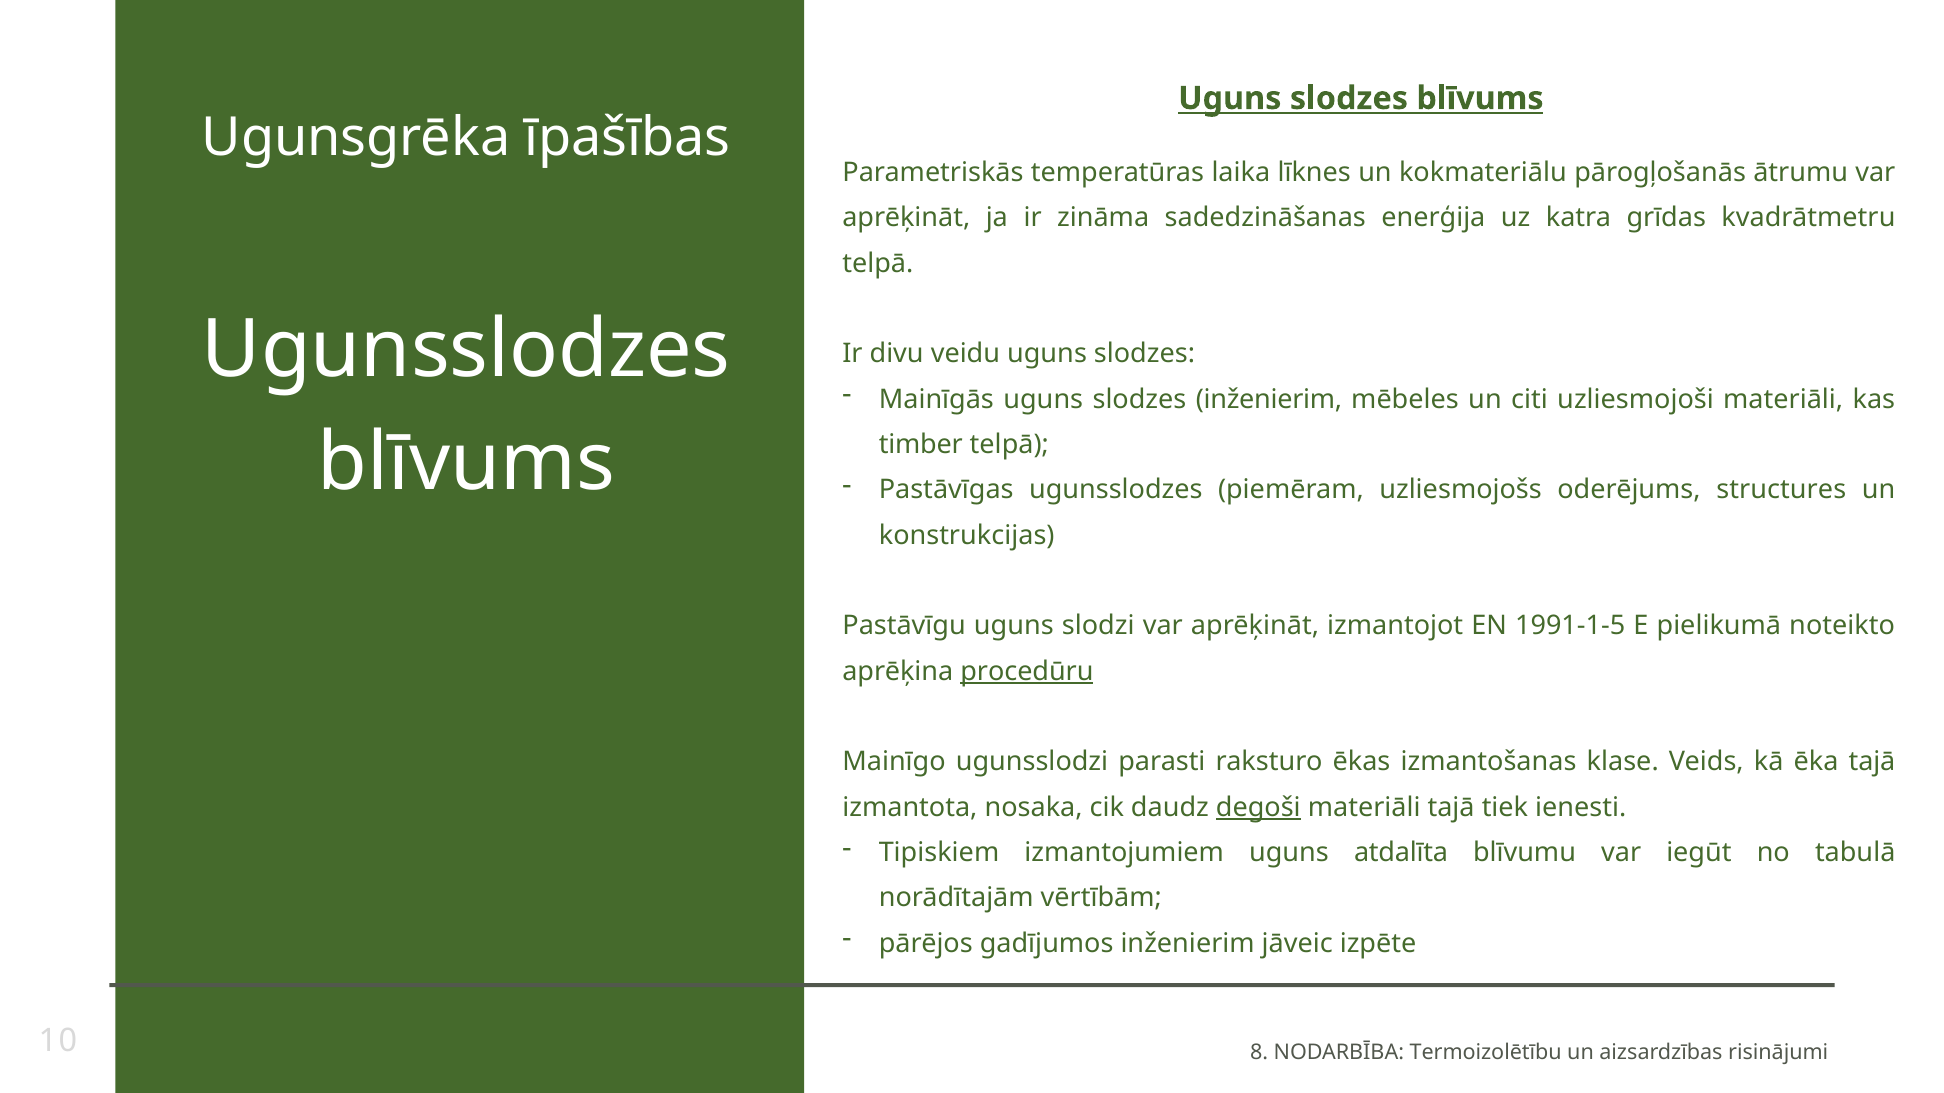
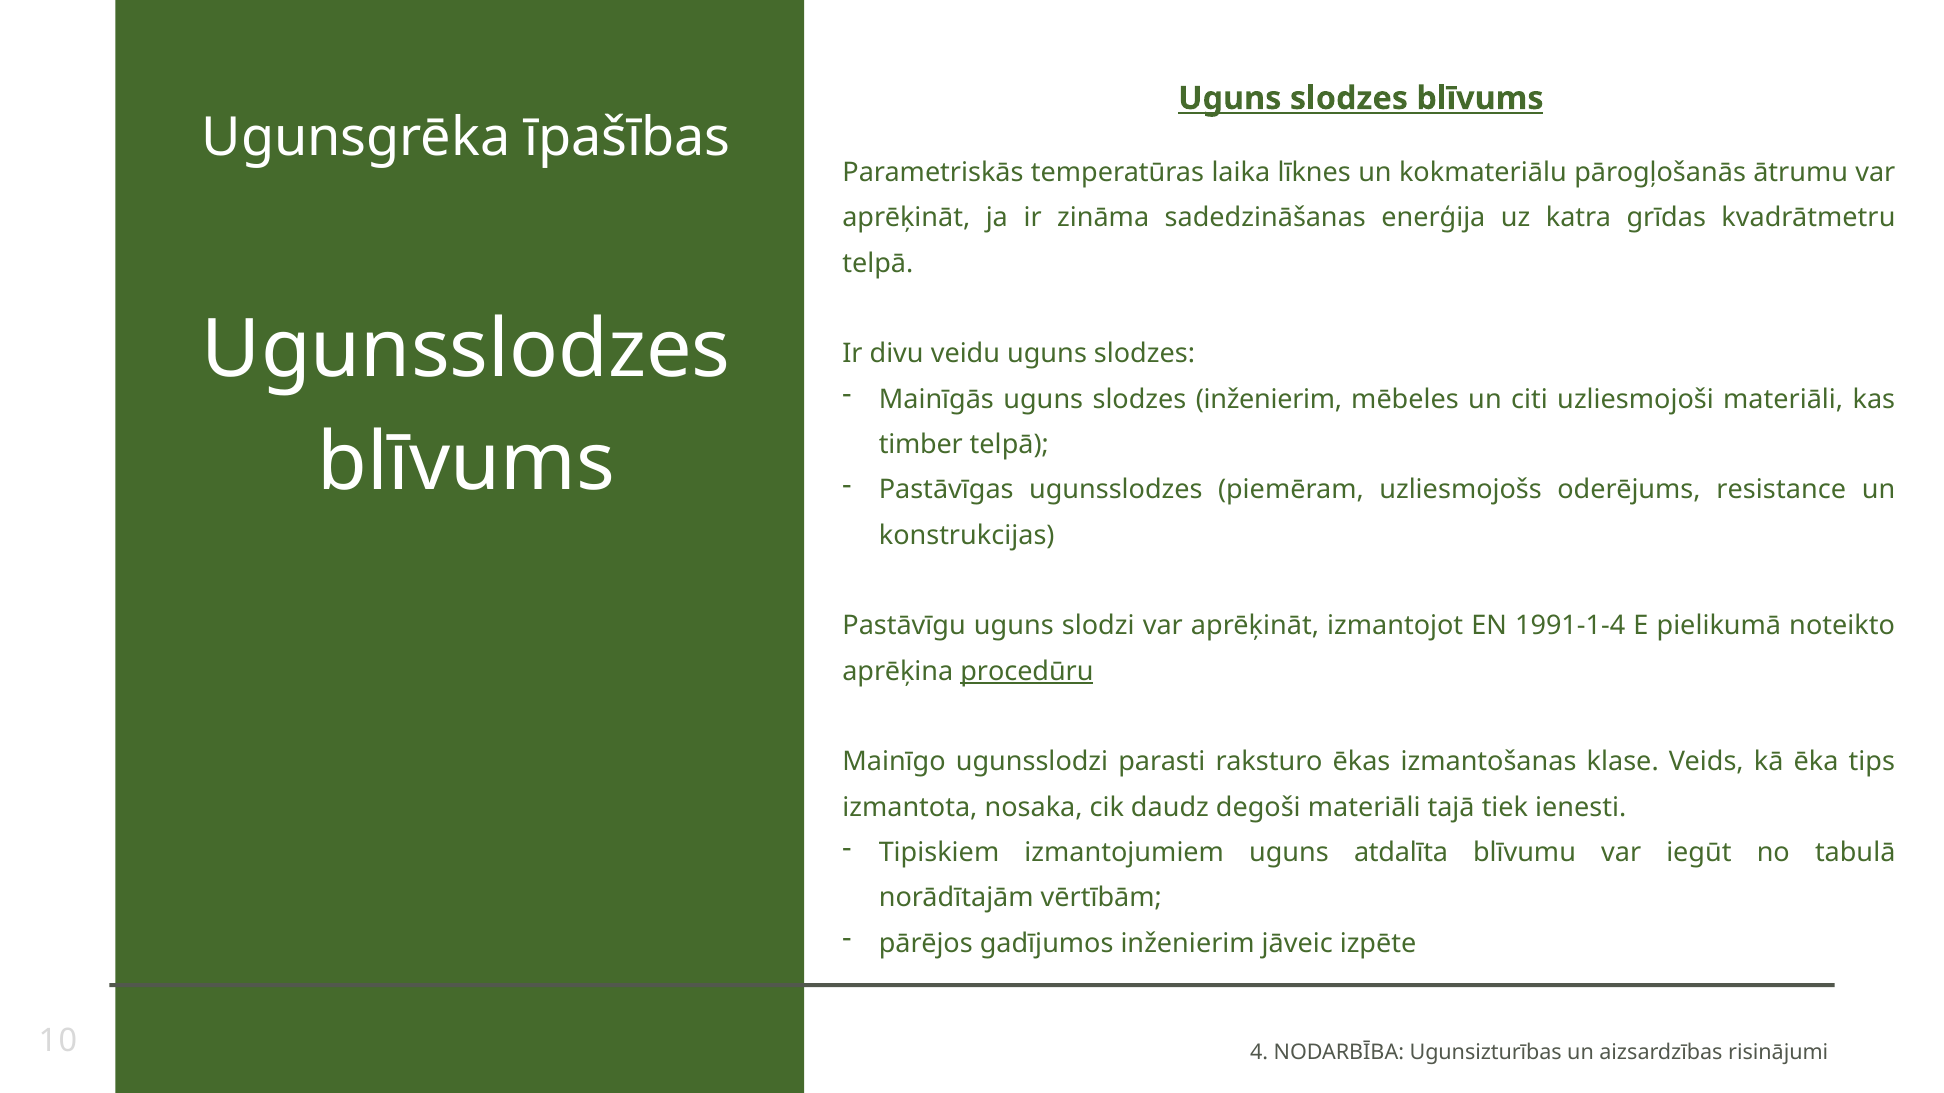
structures: structures -> resistance
1991-1-5: 1991-1-5 -> 1991-1-4
ēka tajā: tajā -> tips
degoši underline: present -> none
8: 8 -> 4
Termoizolētību: Termoizolētību -> Ugunsizturības
